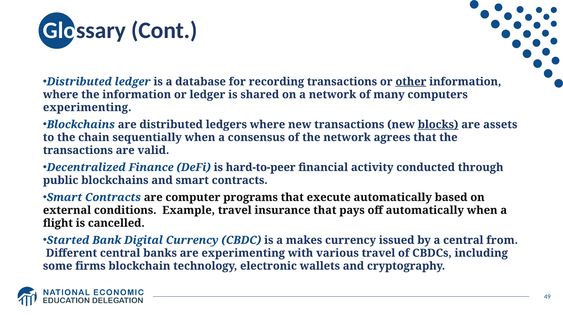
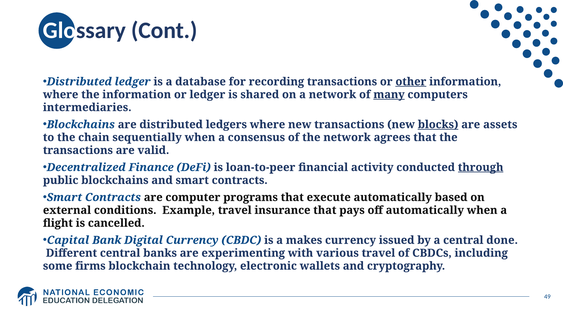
many underline: none -> present
experimenting at (87, 107): experimenting -> intermediaries
hard-to-peer: hard-to-peer -> loan-to-peer
through underline: none -> present
Started: Started -> Capital
from: from -> done
